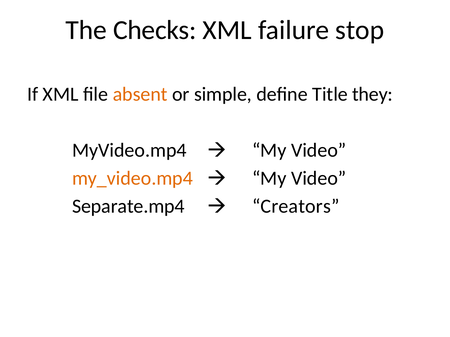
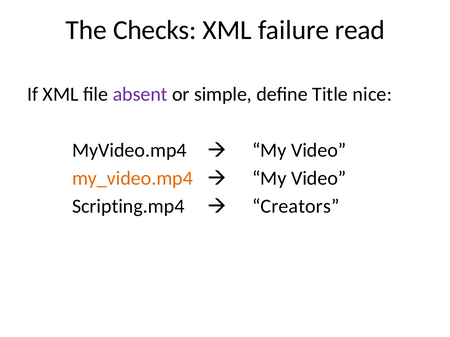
stop: stop -> read
absent colour: orange -> purple
they: they -> nice
Separate.mp4: Separate.mp4 -> Scripting.mp4
